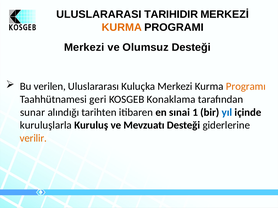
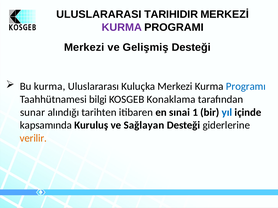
KURMA at (122, 27) colour: orange -> purple
Olumsuz: Olumsuz -> Gelişmiş
Bu verilen: verilen -> kurma
Programı colour: orange -> blue
geri: geri -> bilgi
kuruluşlarla: kuruluşlarla -> kapsamında
Mevzuatı: Mevzuatı -> Sağlayan
